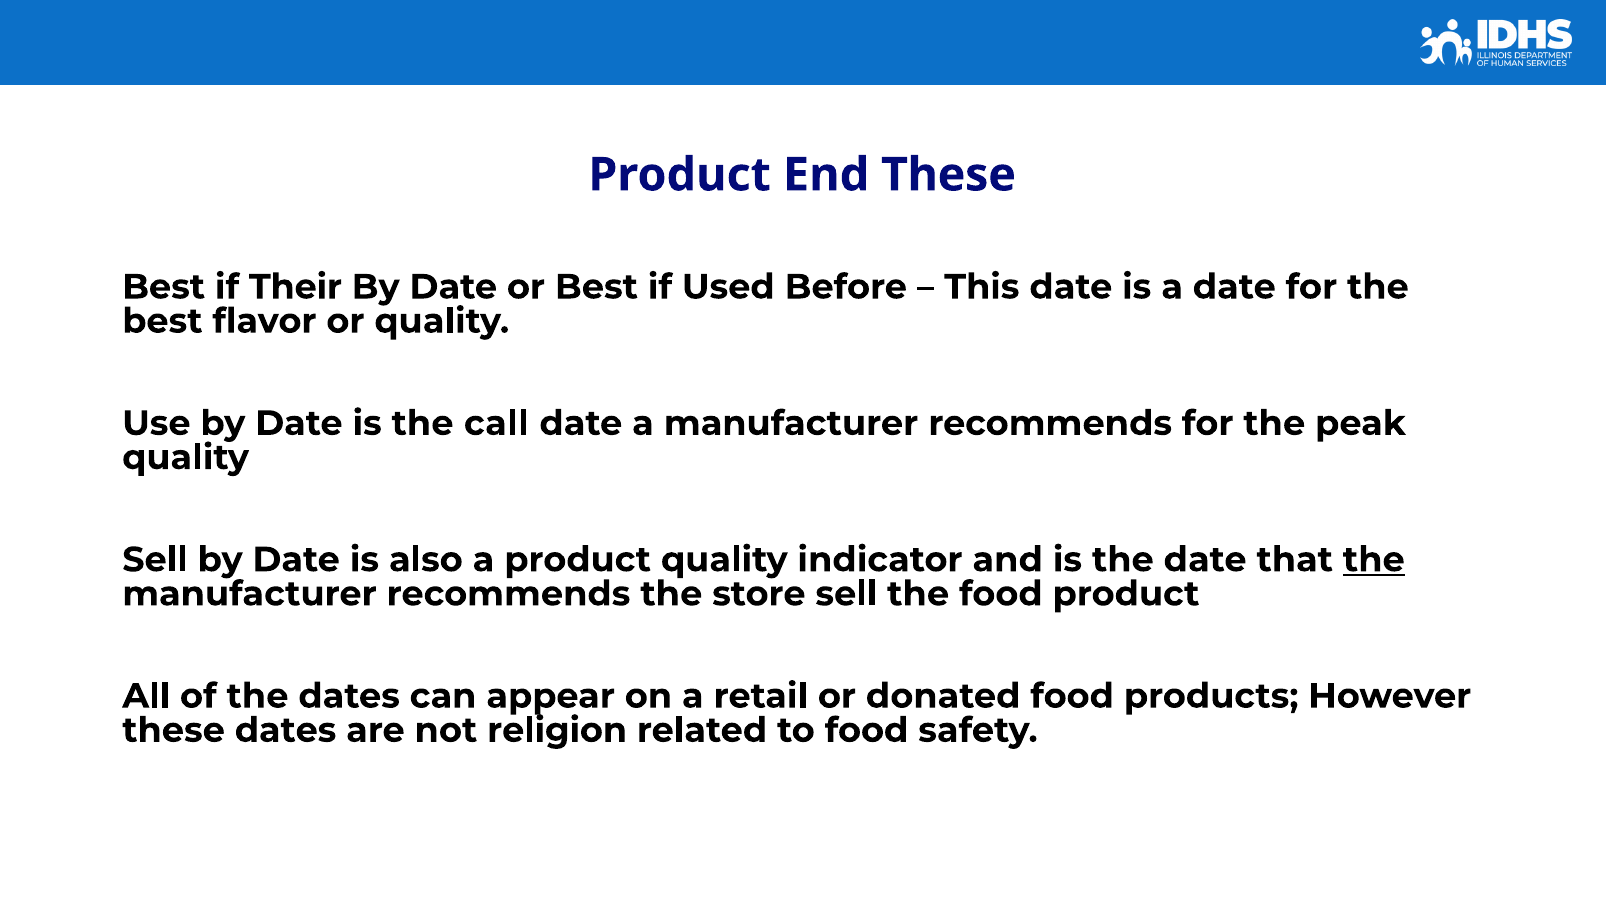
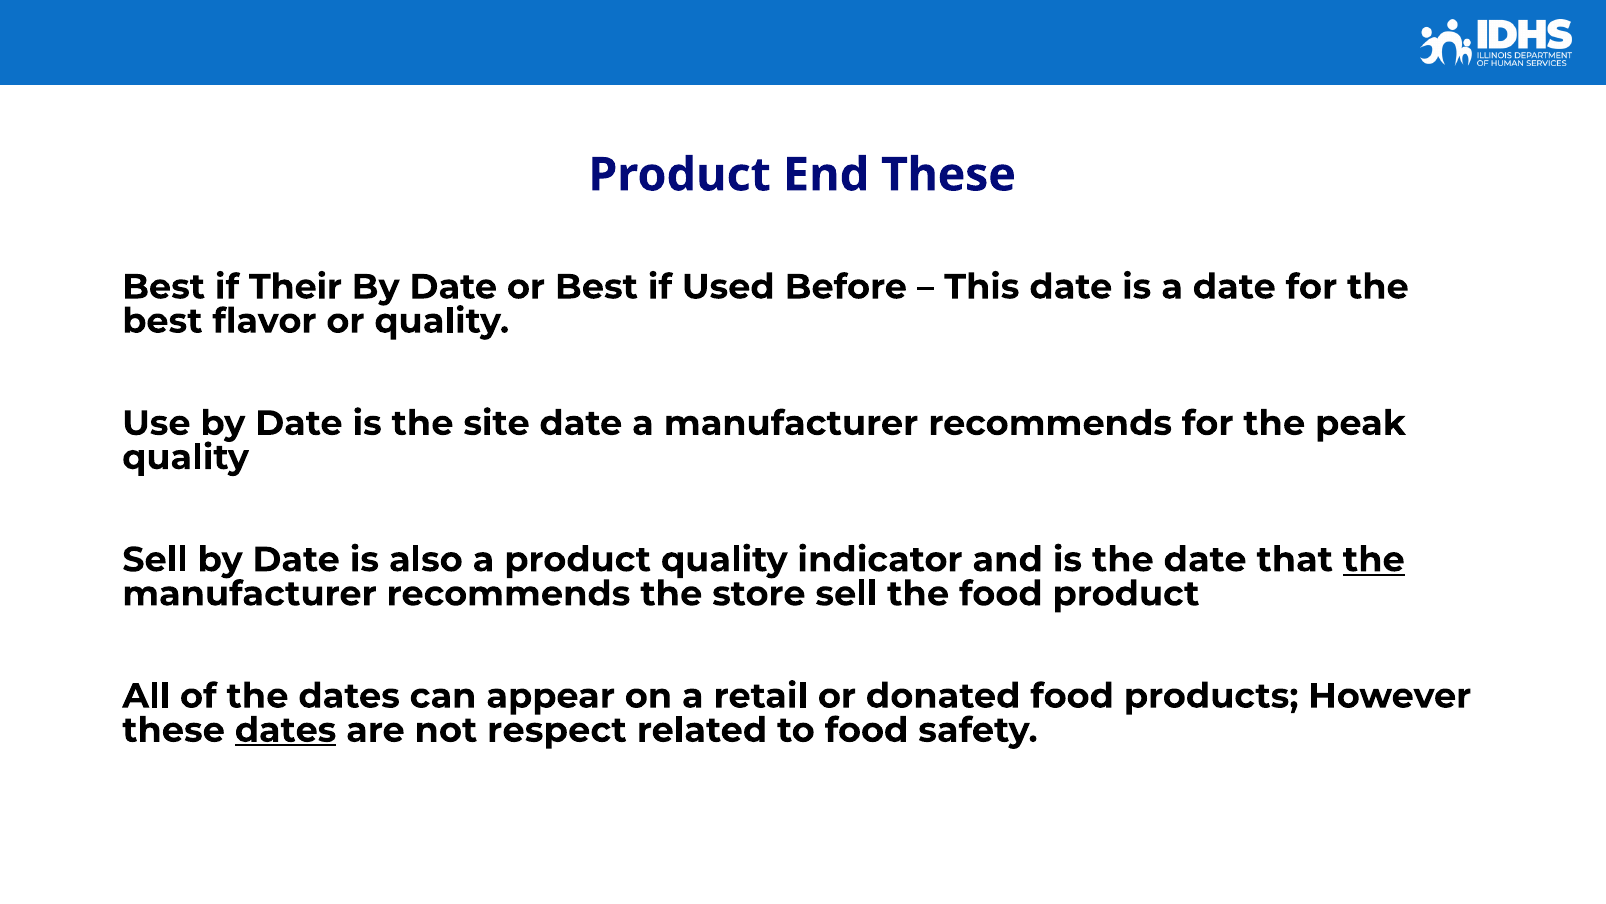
call: call -> site
dates at (286, 730) underline: none -> present
religion: religion -> respect
